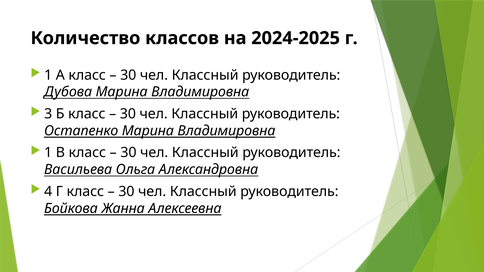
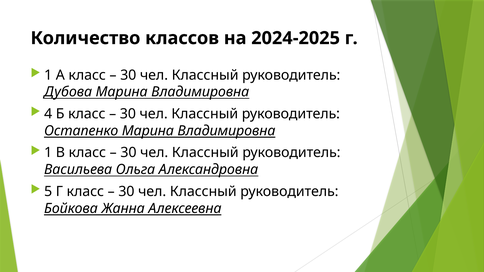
3: 3 -> 4
4: 4 -> 5
